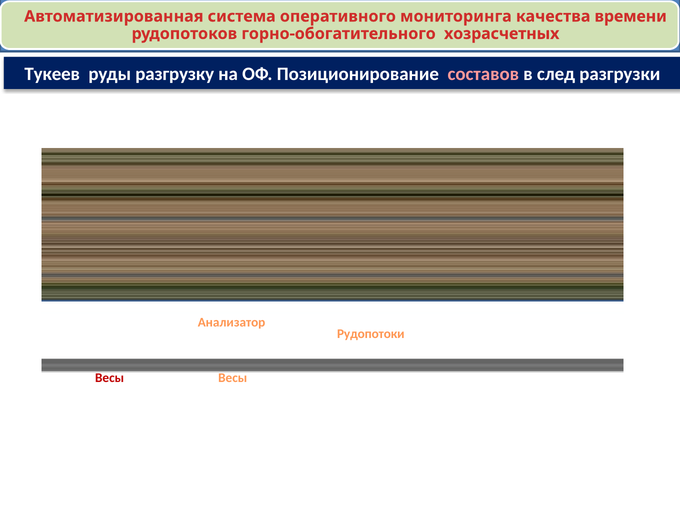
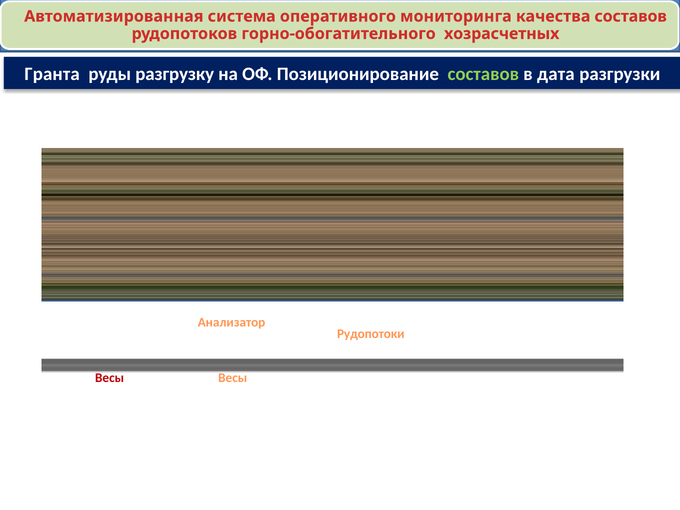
качества времени: времени -> составов
Тукеев: Тукеев -> Гранта
составов at (483, 74) colour: pink -> light green
след: след -> дата
